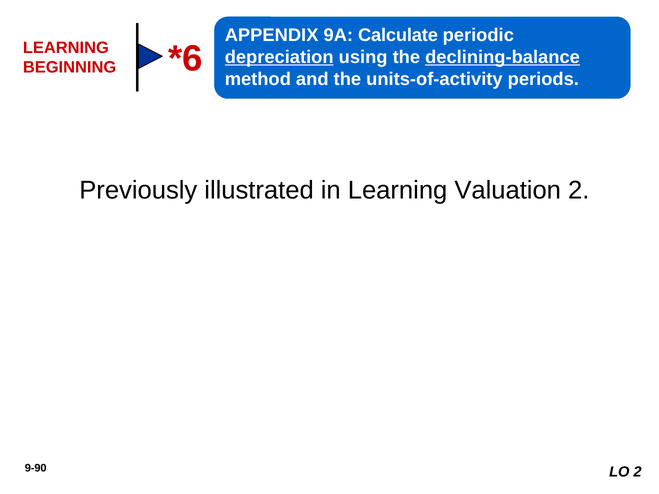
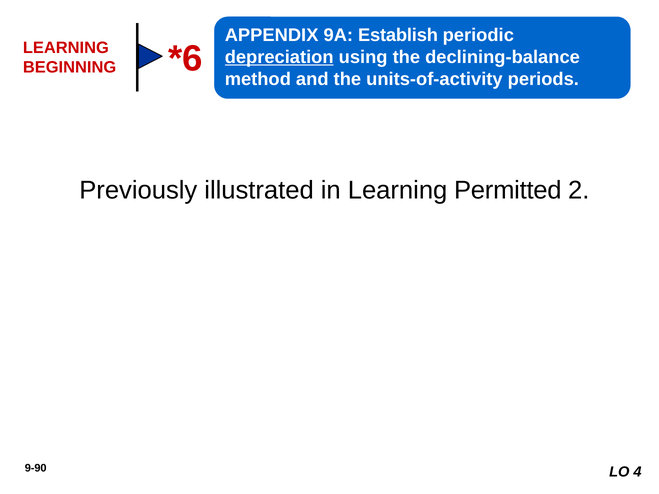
Calculate: Calculate -> Establish
declining-balance underline: present -> none
Valuation: Valuation -> Permitted
LO 2: 2 -> 4
